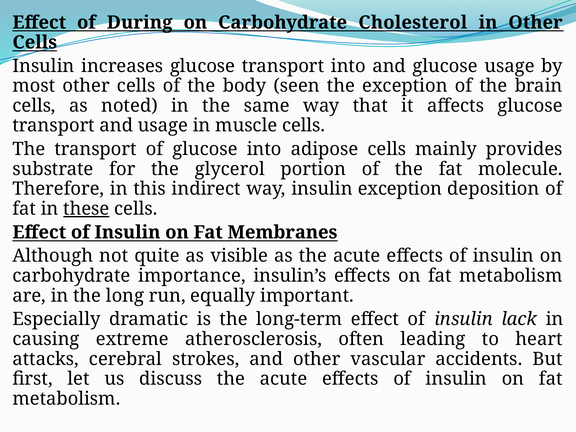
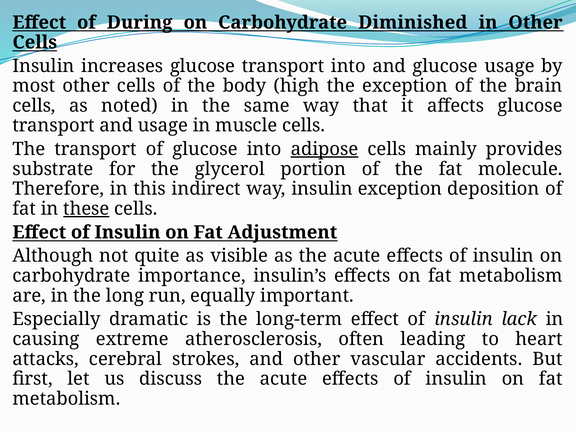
Cholesterol: Cholesterol -> Diminished
seen: seen -> high
adipose underline: none -> present
Membranes: Membranes -> Adjustment
